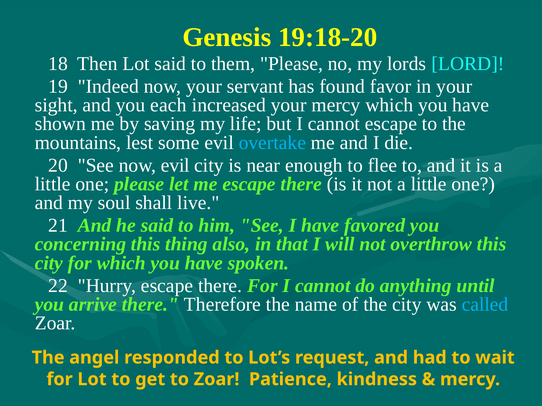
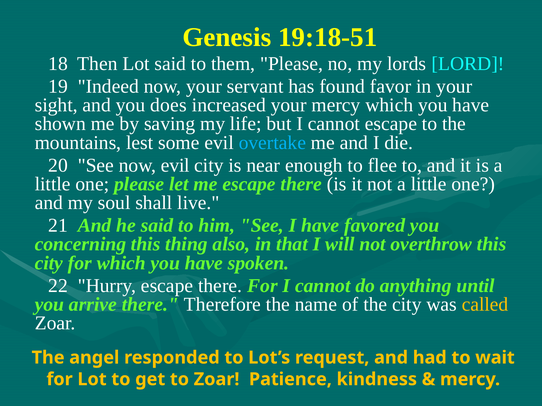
19:18-20: 19:18-20 -> 19:18-51
each: each -> does
called colour: light blue -> yellow
